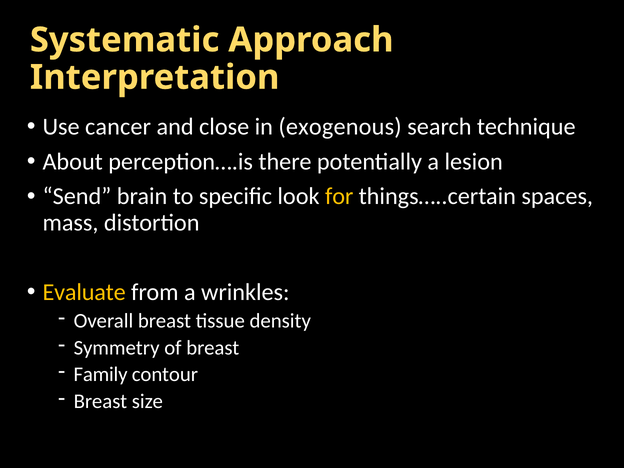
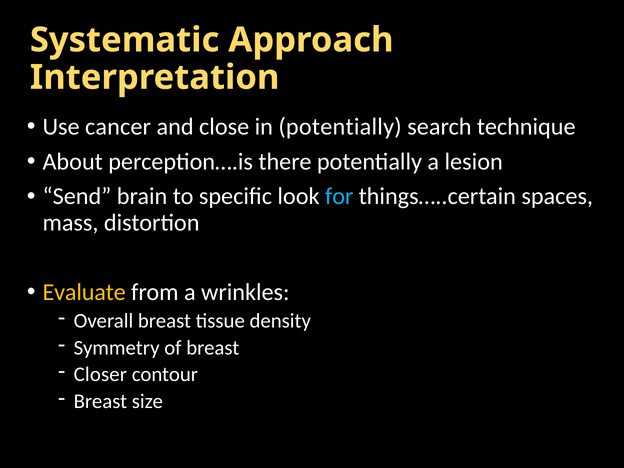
in exogenous: exogenous -> potentially
for colour: yellow -> light blue
Family: Family -> Closer
